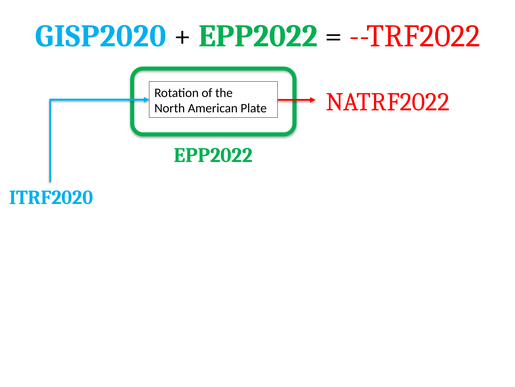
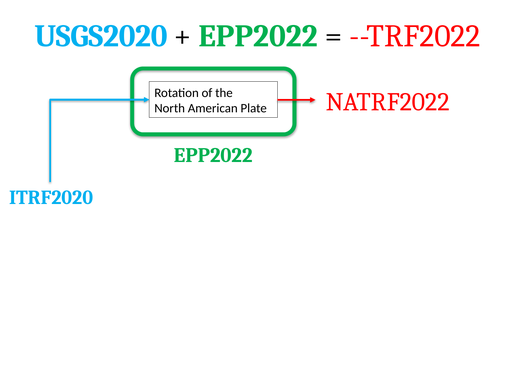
GISP2020: GISP2020 -> USGS2020
